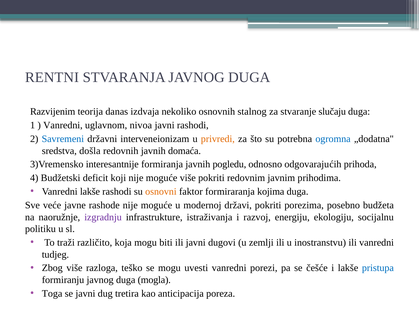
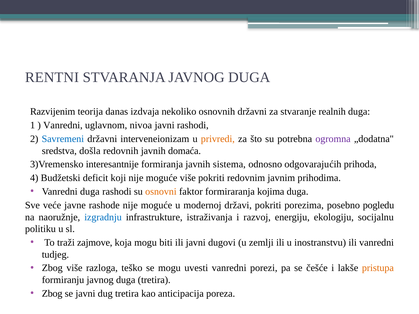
osnovnih stalnog: stalnog -> državni
slučaju: slučaju -> realnih
ogromna colour: blue -> purple
pogledu: pogledu -> sistema
Vanredni lakše: lakše -> duga
budžeta: budžeta -> pogledu
izgradnju colour: purple -> blue
različito: različito -> zajmove
pristupa colour: blue -> orange
duga mogla: mogla -> tretira
Toga at (52, 294): Toga -> Zbog
